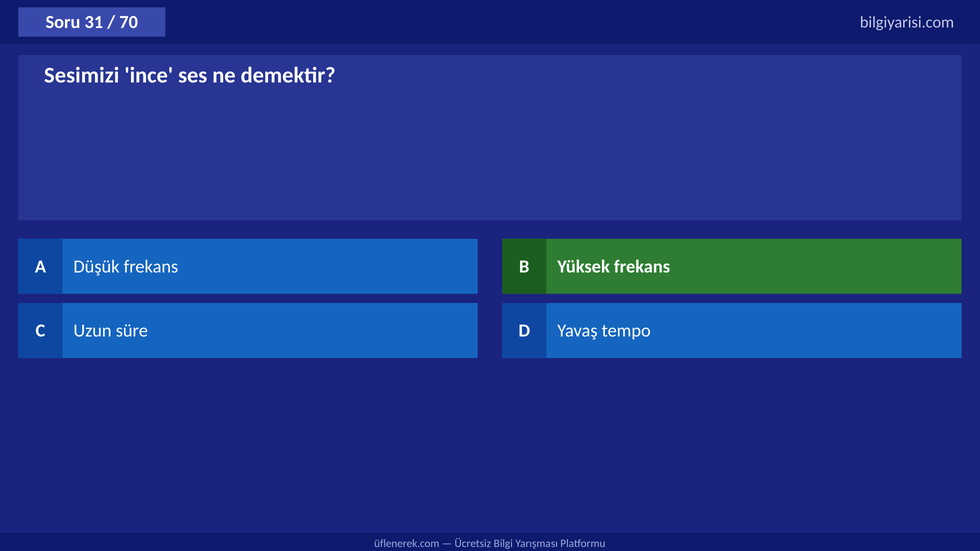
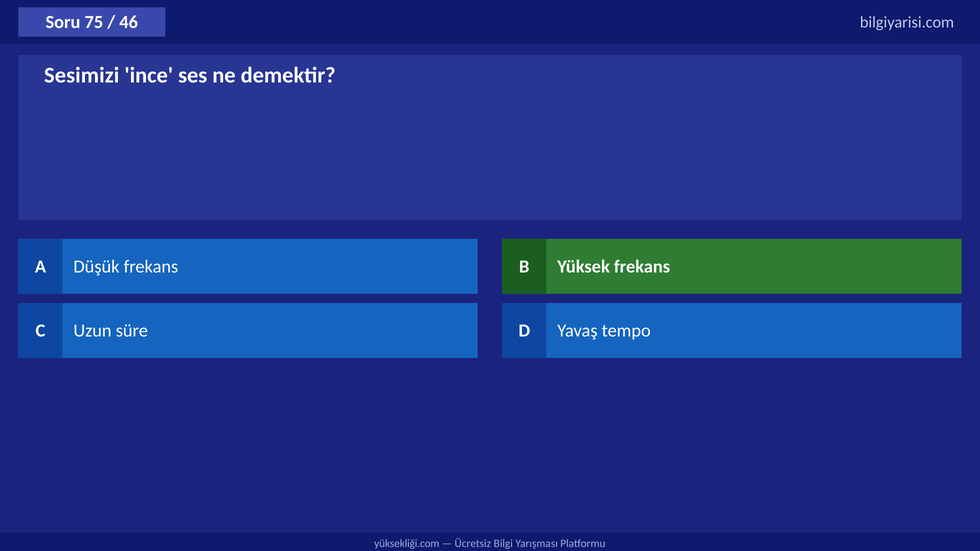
31: 31 -> 75
70: 70 -> 46
üflenerek.com: üflenerek.com -> yüksekliği.com
